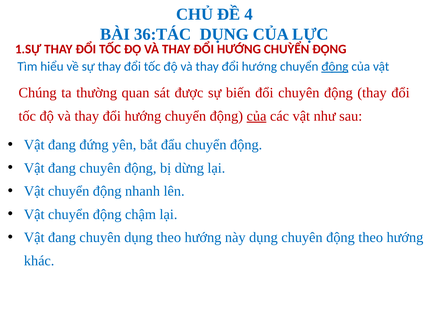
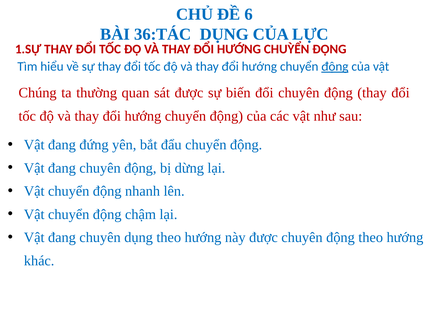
4: 4 -> 6
của at (257, 116) underline: present -> none
này dụng: dụng -> được
